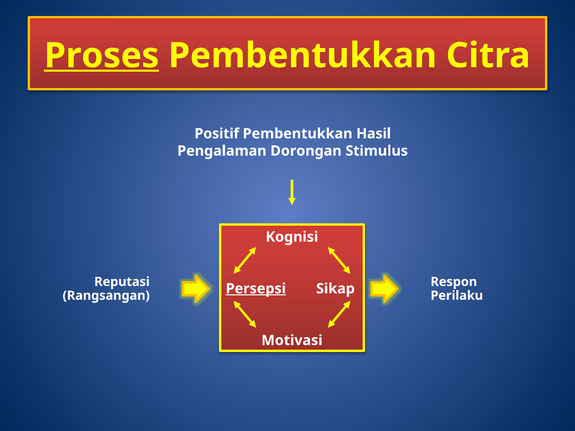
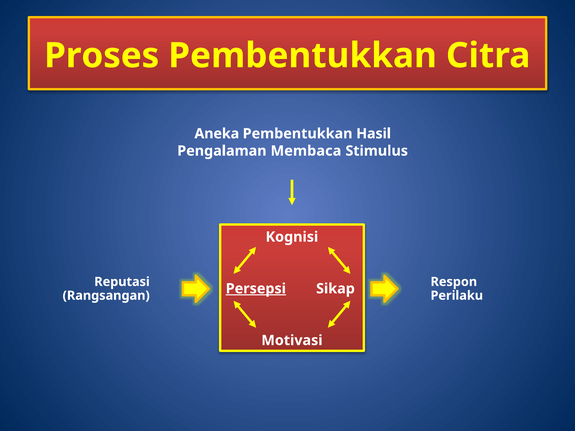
Proses underline: present -> none
Positif: Positif -> Aneka
Dorongan: Dorongan -> Membaca
